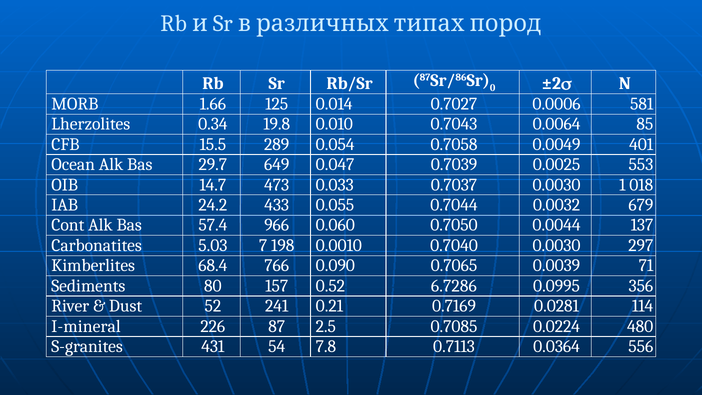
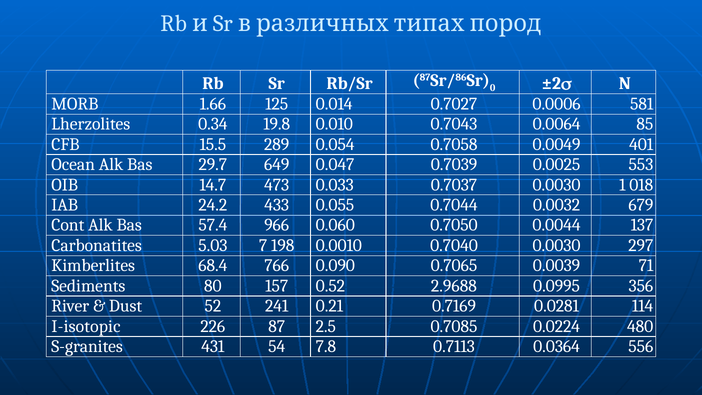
6.7286: 6.7286 -> 2.9688
I-mineral: I-mineral -> I-isotopic
